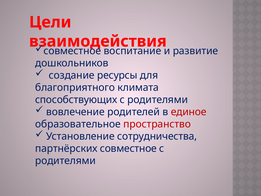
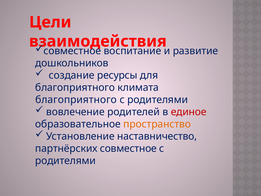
способствующих at (76, 100): способствующих -> благоприятного
пространство colour: red -> orange
сотрудничества: сотрудничества -> наставничество
